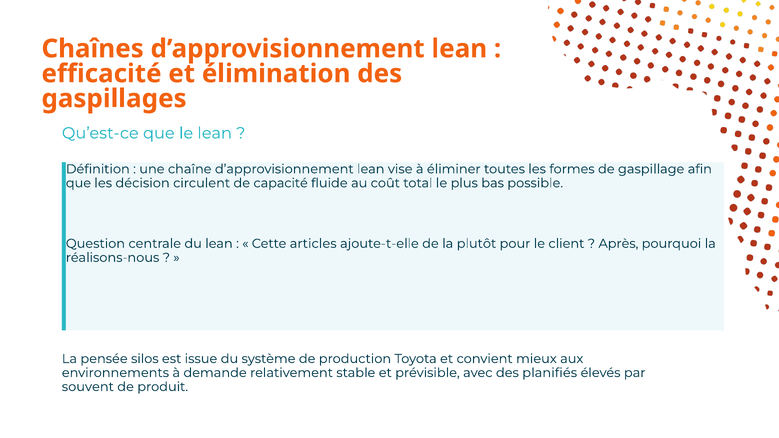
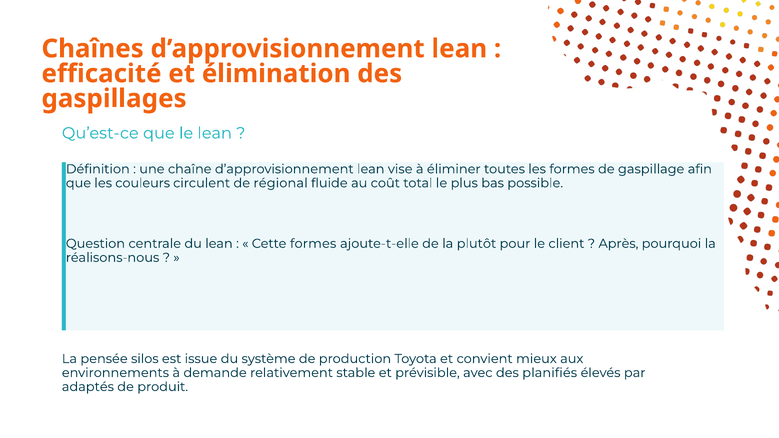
décision: décision -> couleurs
capacité: capacité -> régional
Cette articles: articles -> formes
souvent: souvent -> adaptés
